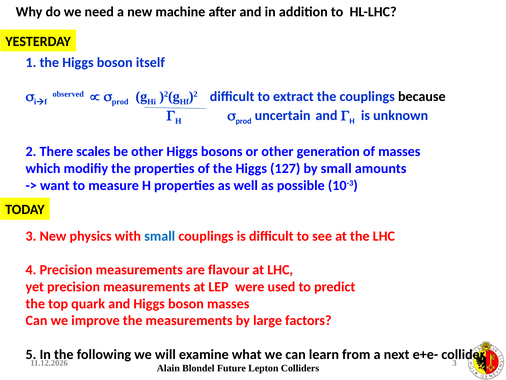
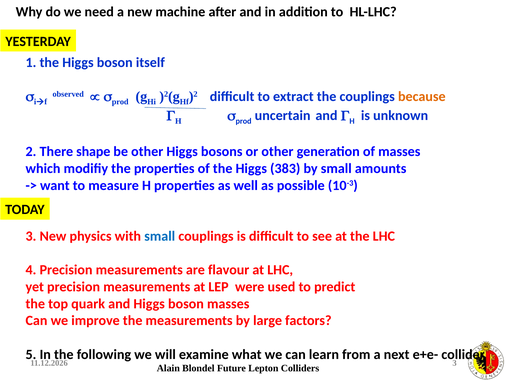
because colour: black -> orange
scales: scales -> shape
127: 127 -> 383
